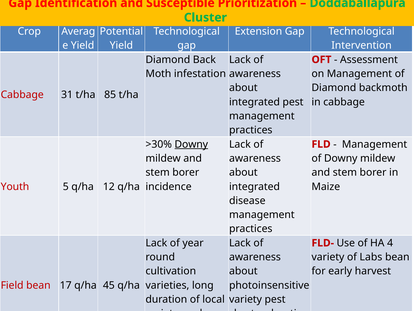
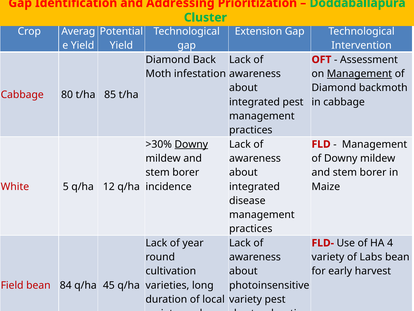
Susceptible: Susceptible -> Addressing
Management at (359, 74) underline: none -> present
31: 31 -> 80
Youth: Youth -> White
17: 17 -> 84
